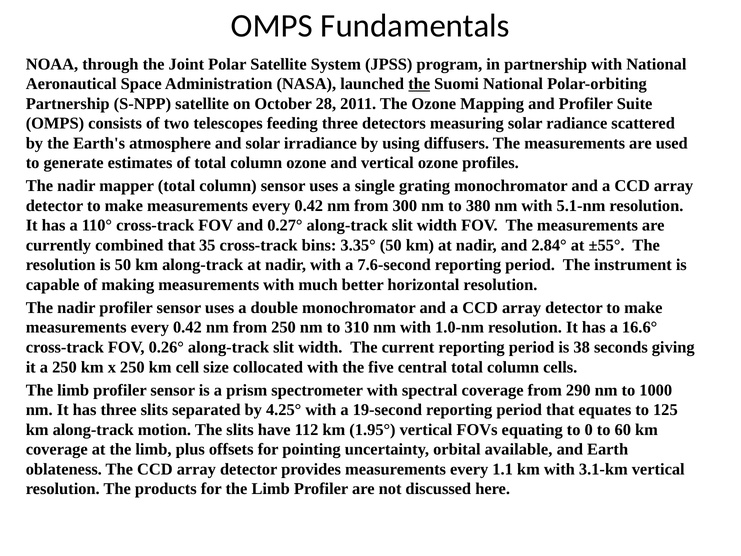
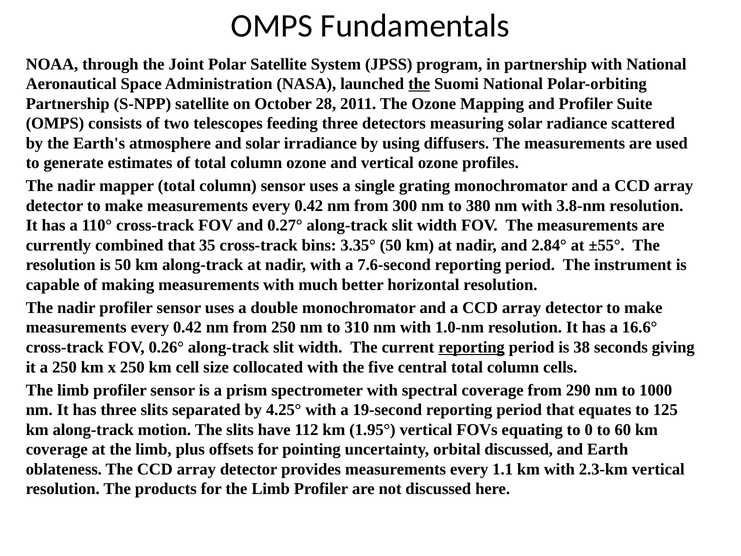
5.1-nm: 5.1-nm -> 3.8-nm
reporting at (472, 347) underline: none -> present
orbital available: available -> discussed
3.1-km: 3.1-km -> 2.3-km
